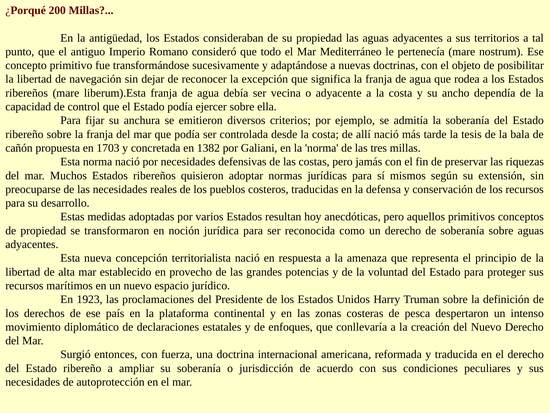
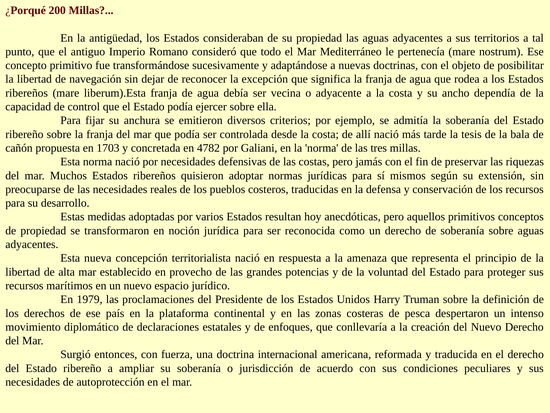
1382: 1382 -> 4782
1923: 1923 -> 1979
